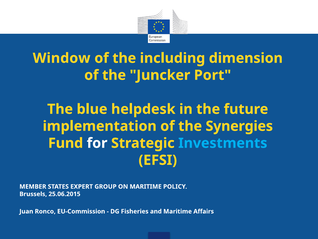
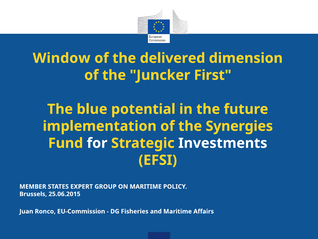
including: including -> delivered
Port: Port -> First
helpdesk: helpdesk -> potential
Investments colour: light blue -> white
